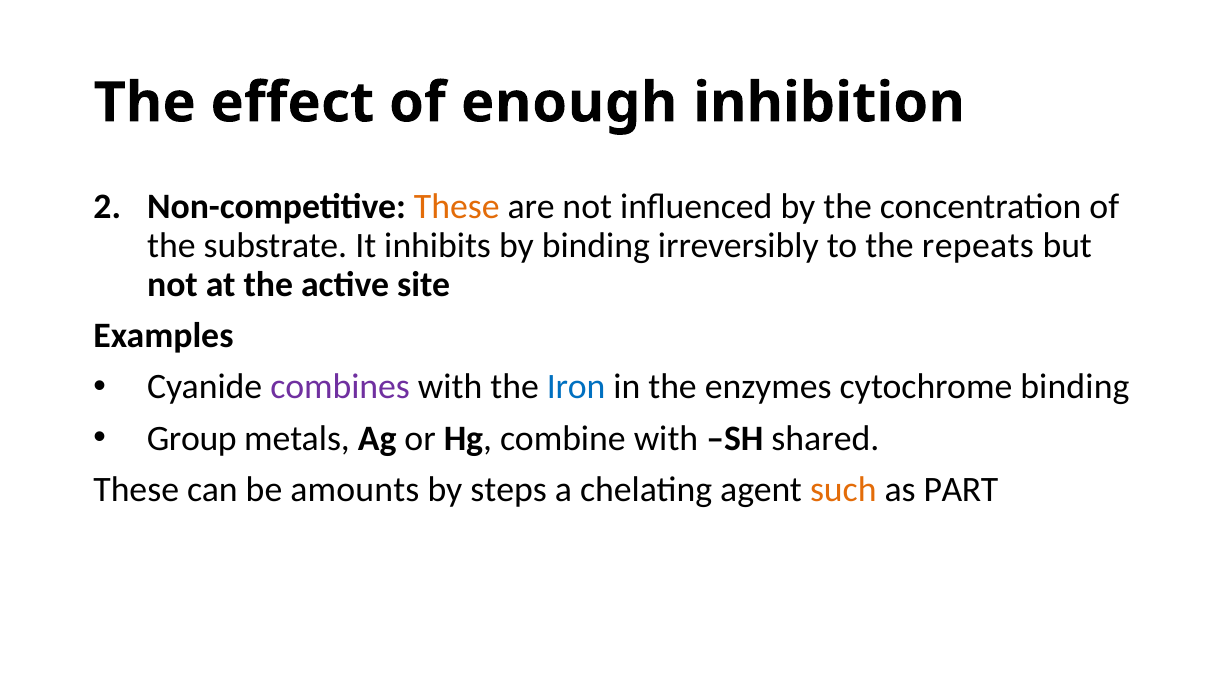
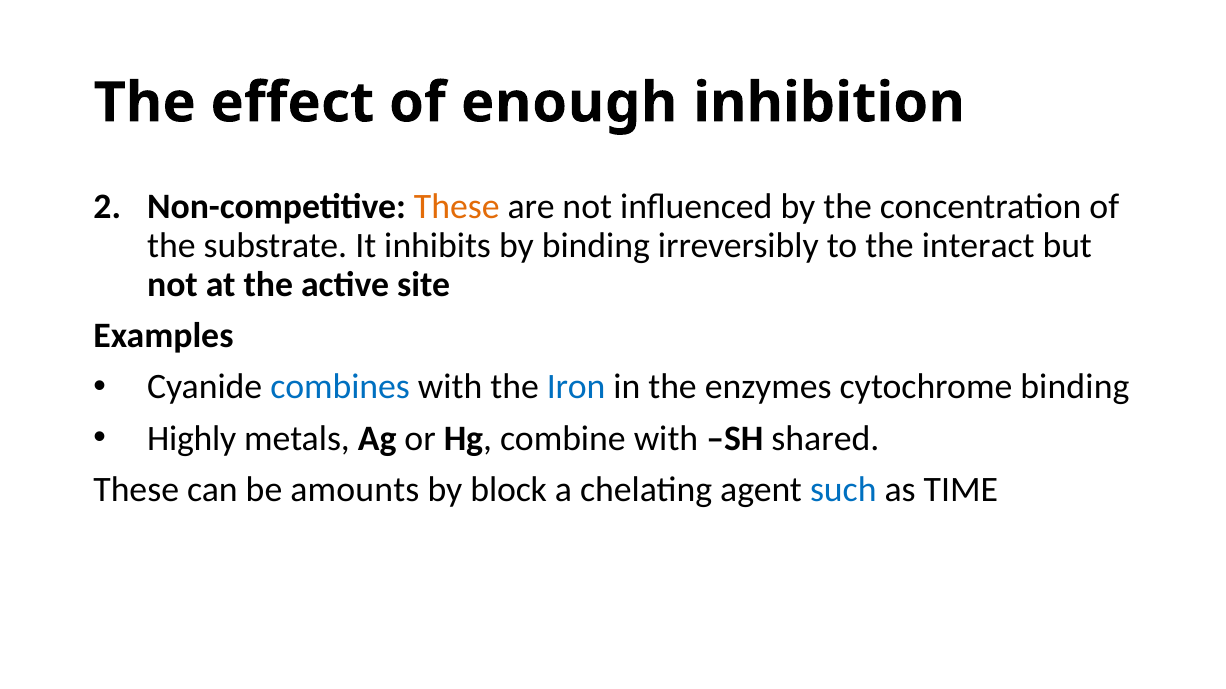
repeats: repeats -> interact
combines colour: purple -> blue
Group: Group -> Highly
steps: steps -> block
such colour: orange -> blue
PART: PART -> TIME
